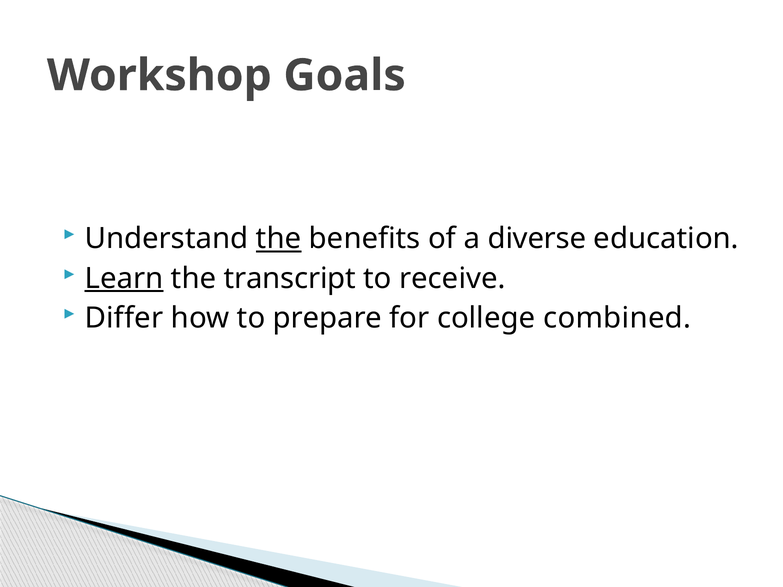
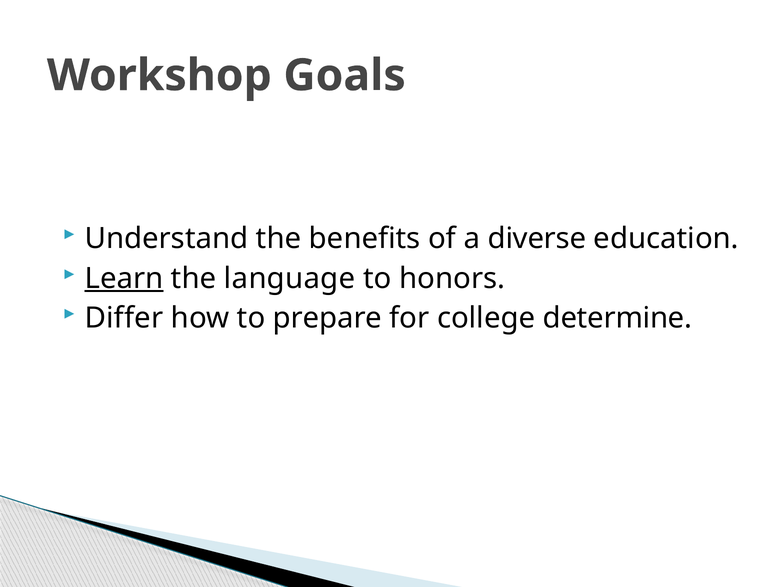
the at (279, 239) underline: present -> none
transcript: transcript -> language
receive: receive -> honors
combined: combined -> determine
